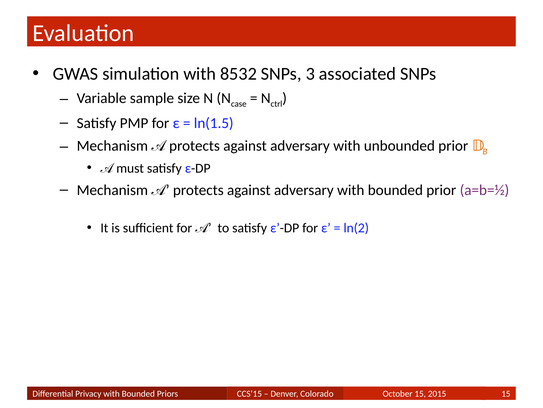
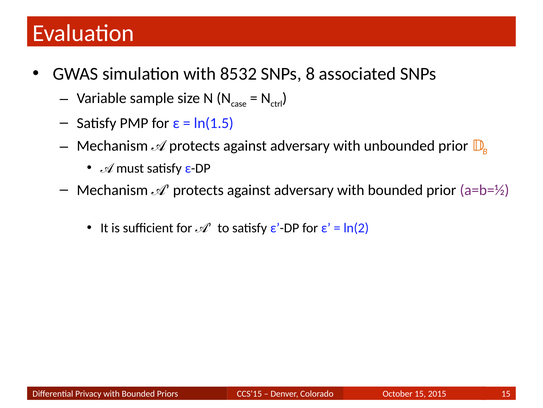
3: 3 -> 8
